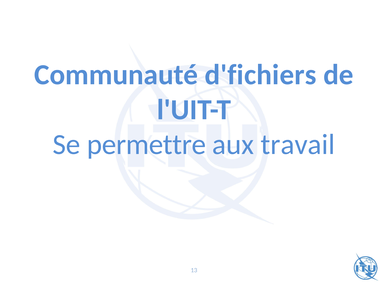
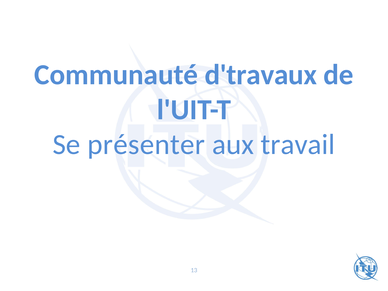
d'fichiers: d'fichiers -> d'travaux
permettre: permettre -> présenter
